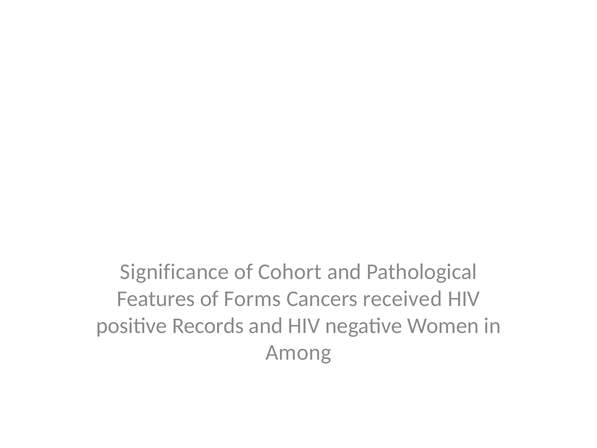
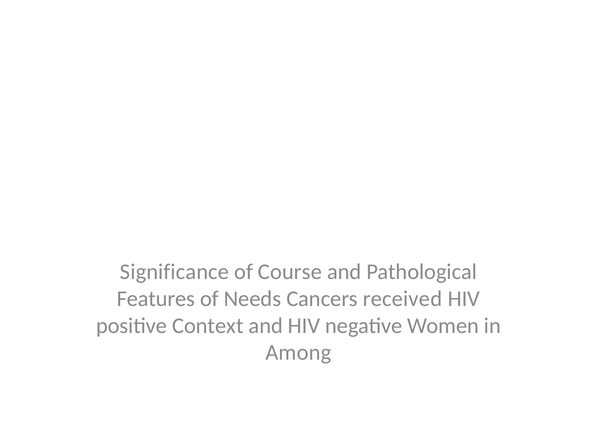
Cohort: Cohort -> Course
Forms: Forms -> Needs
Records: Records -> Context
